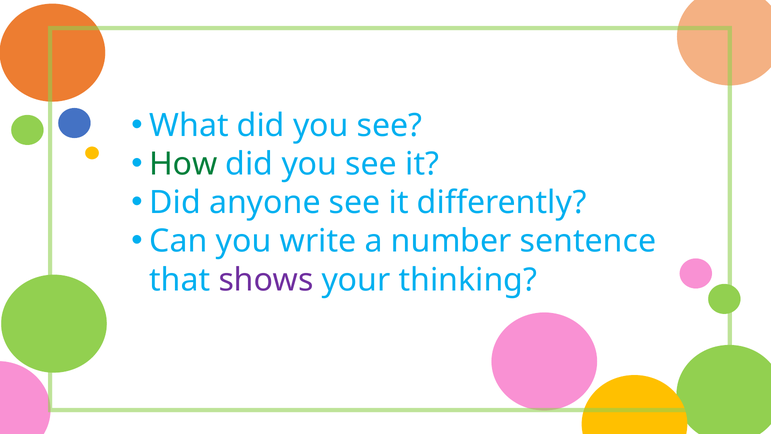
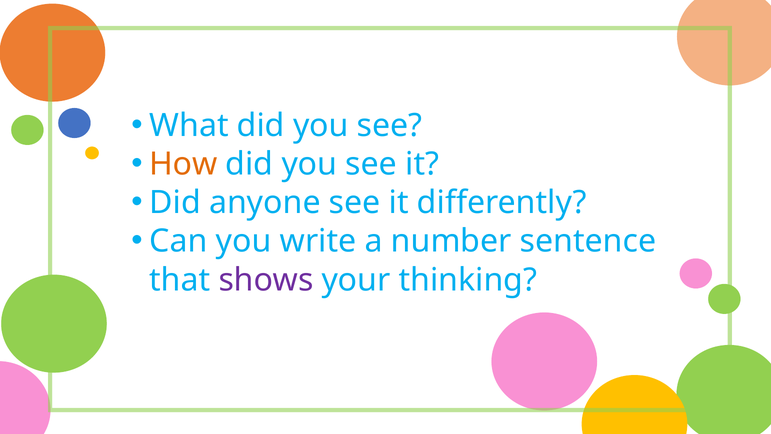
How colour: green -> orange
